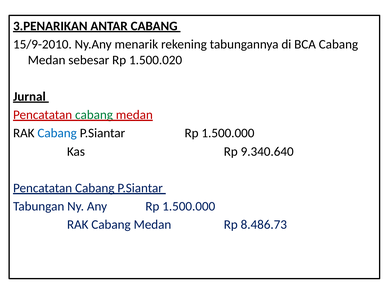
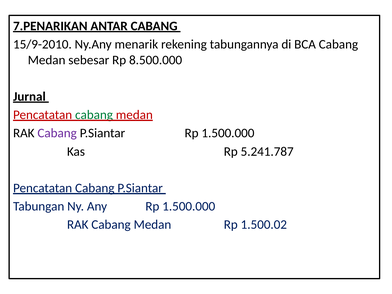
3.PENARIKAN: 3.PENARIKAN -> 7.PENARIKAN
1.500.020: 1.500.020 -> 8.500.000
Cabang at (57, 133) colour: blue -> purple
9.340.640: 9.340.640 -> 5.241.787
8.486.73: 8.486.73 -> 1.500.02
